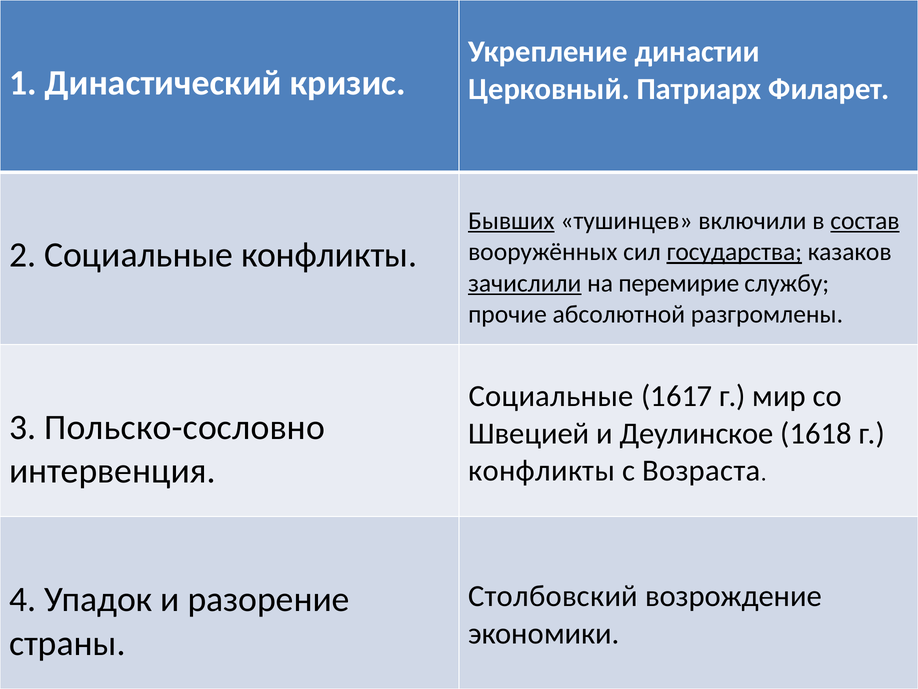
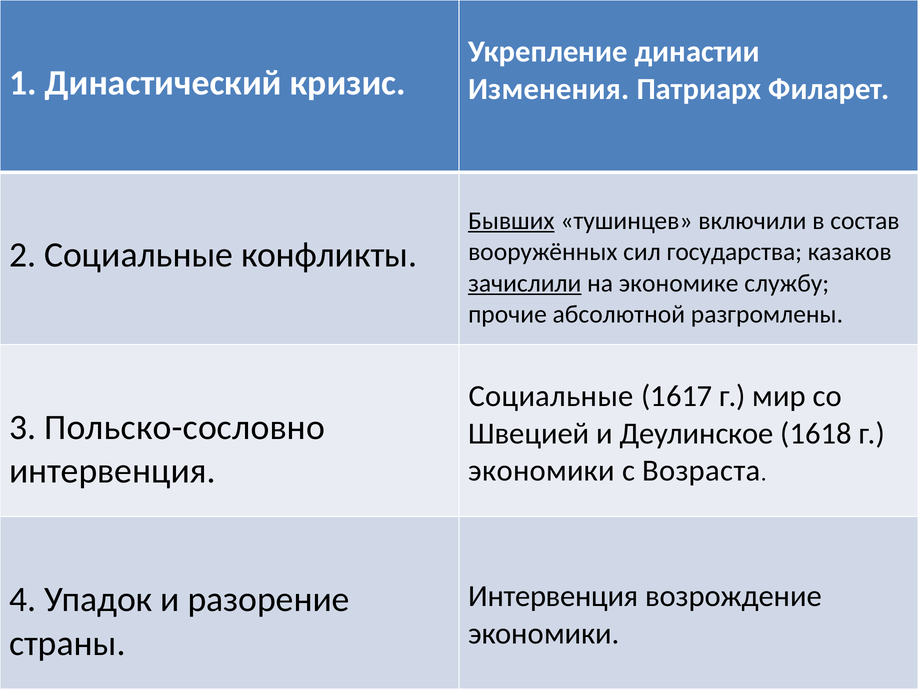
Церковный: Церковный -> Изменения
состав underline: present -> none
государства underline: present -> none
перемирие: перемирие -> экономике
конфликты at (542, 470): конфликты -> экономики
Столбовский at (553, 596): Столбовский -> Интервенция
